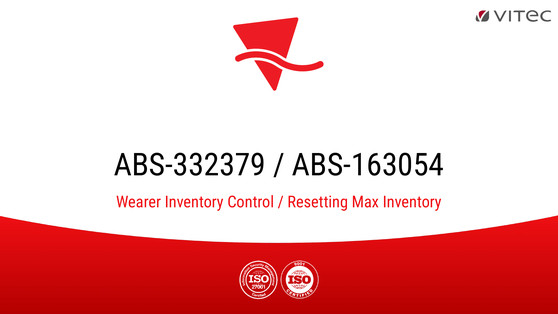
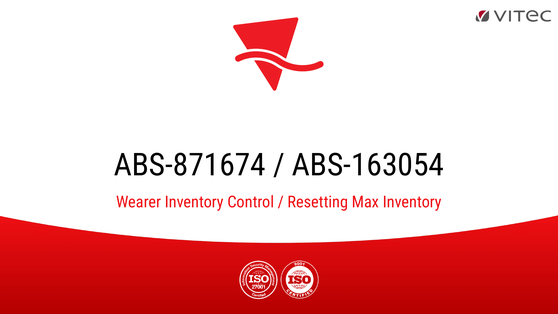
ABS-332379: ABS-332379 -> ABS-871674
